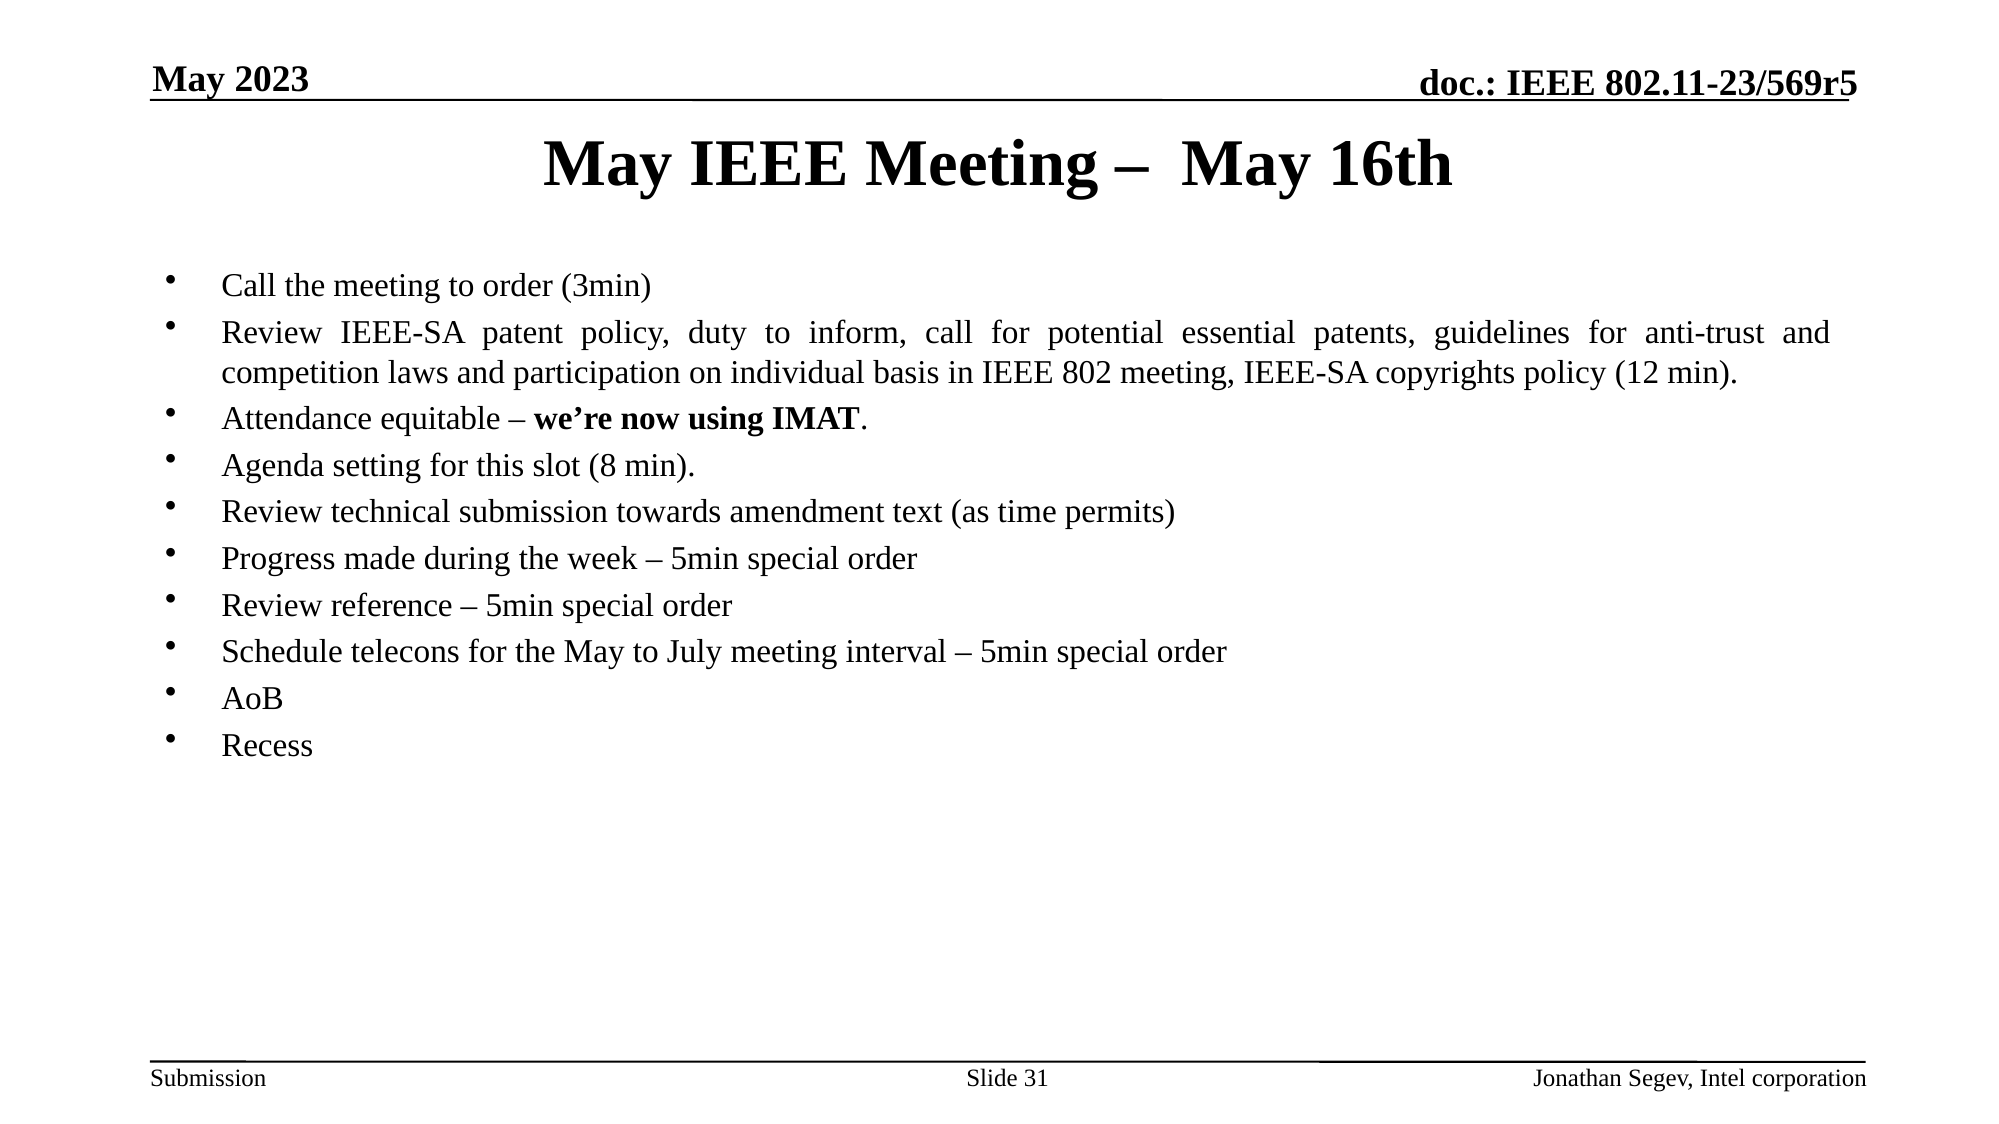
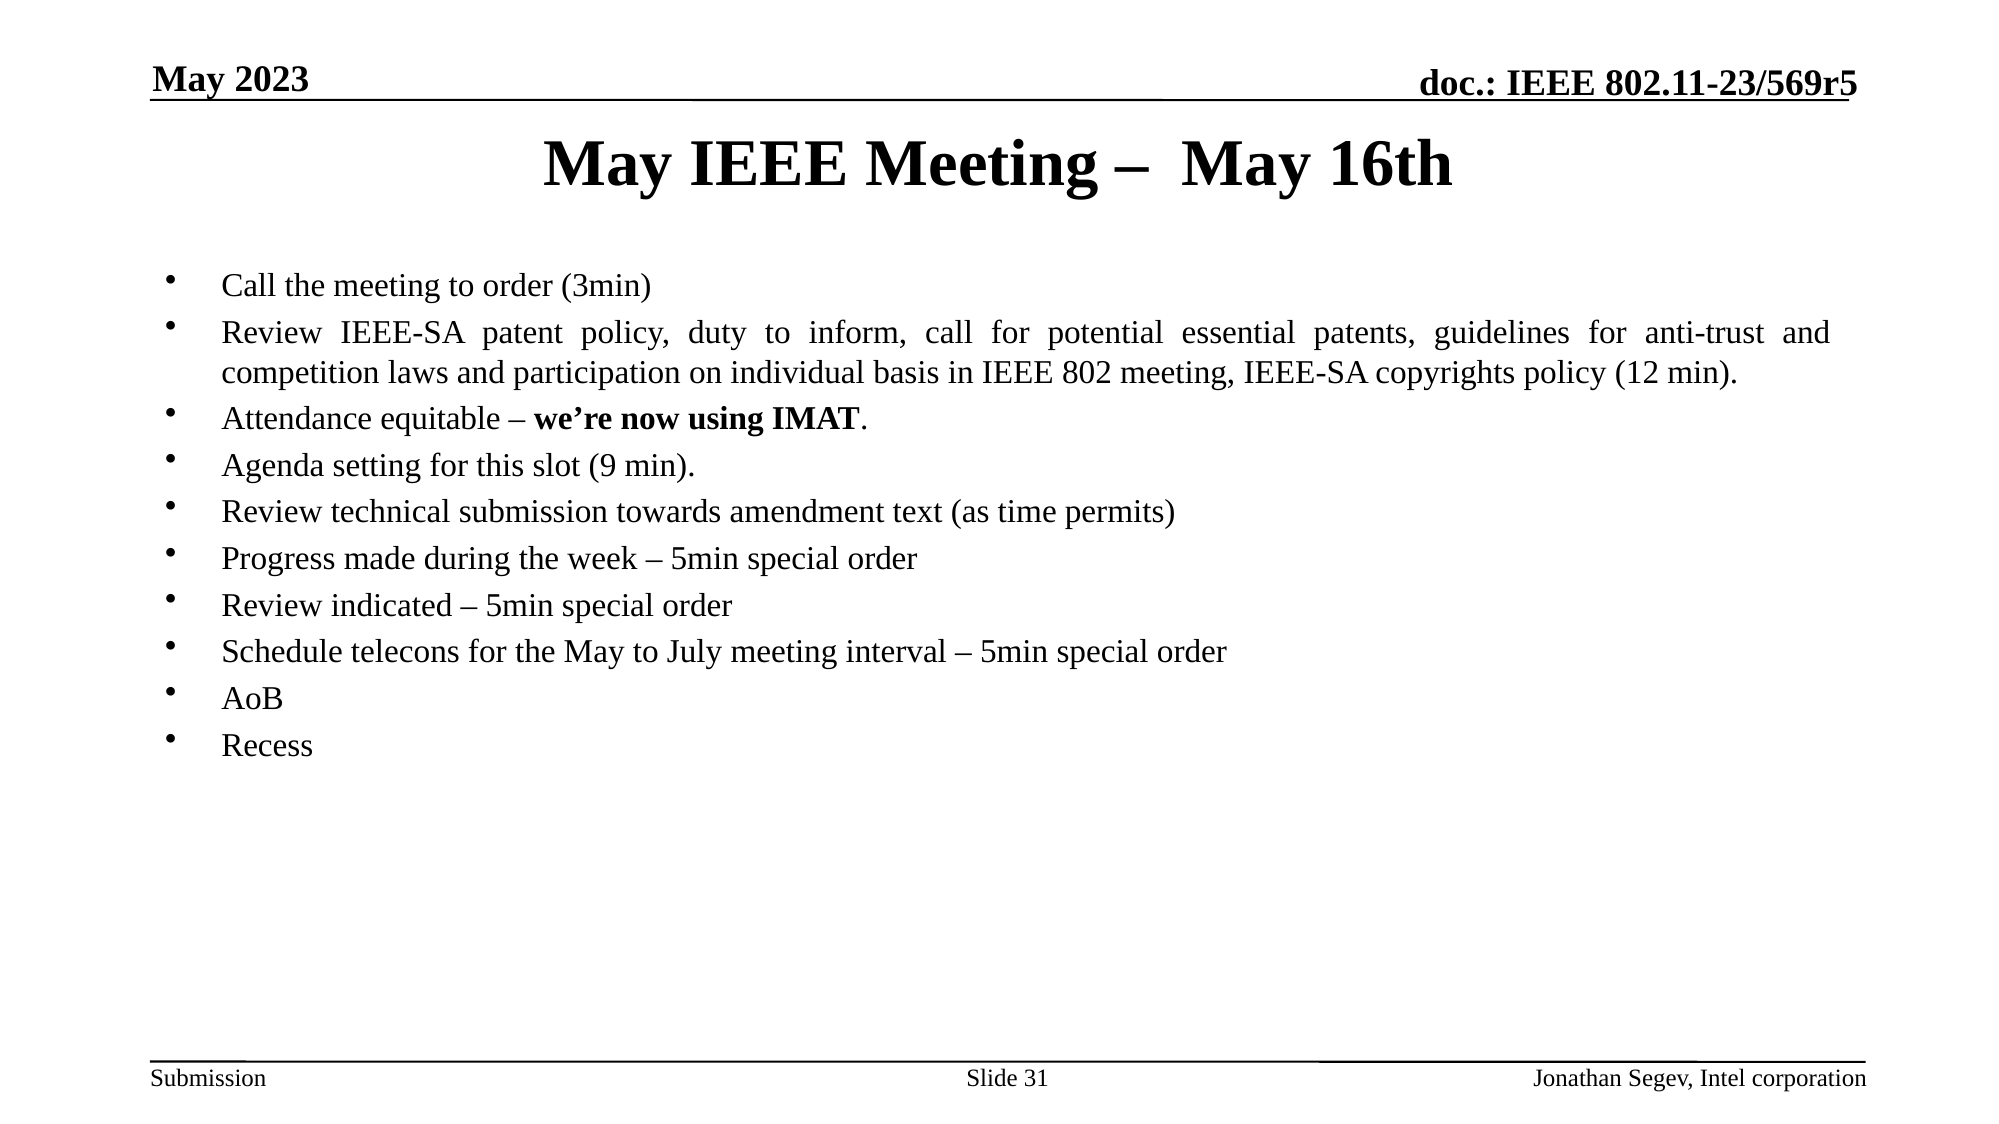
8: 8 -> 9
reference: reference -> indicated
